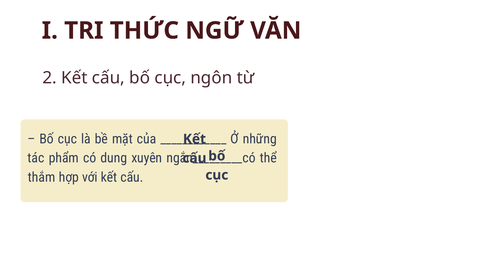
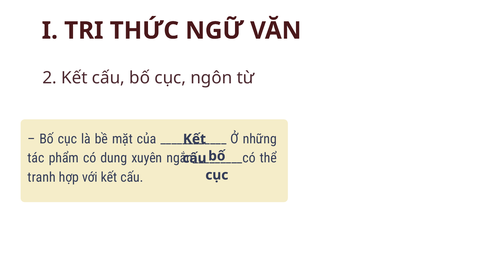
thắm: thắm -> tranh
